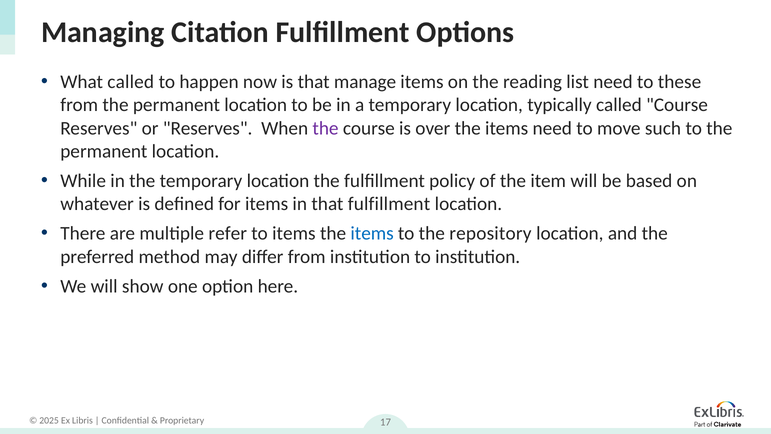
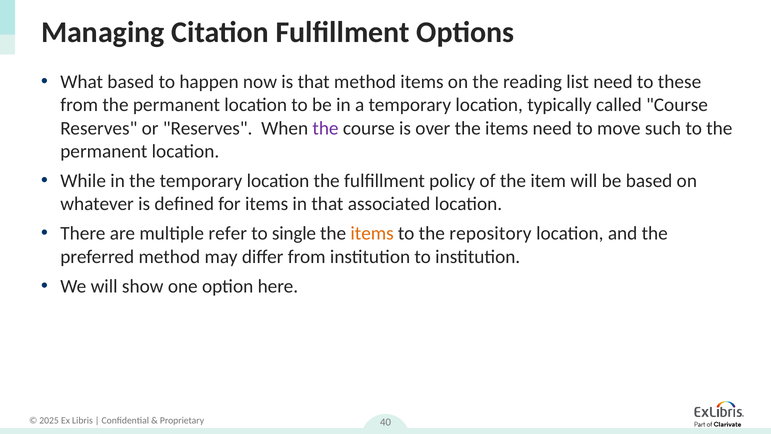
What called: called -> based
that manage: manage -> method
that fulfillment: fulfillment -> associated
to items: items -> single
items at (372, 233) colour: blue -> orange
17: 17 -> 40
